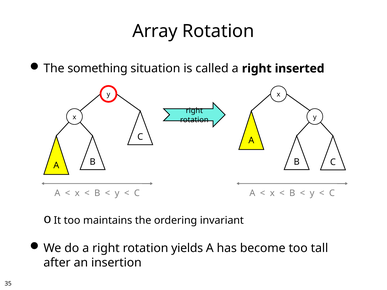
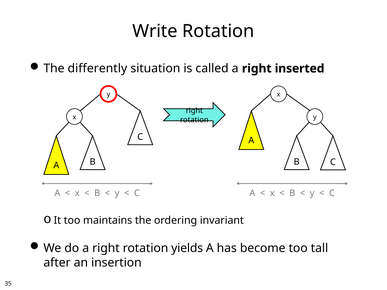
Array: Array -> Write
something: something -> differently
